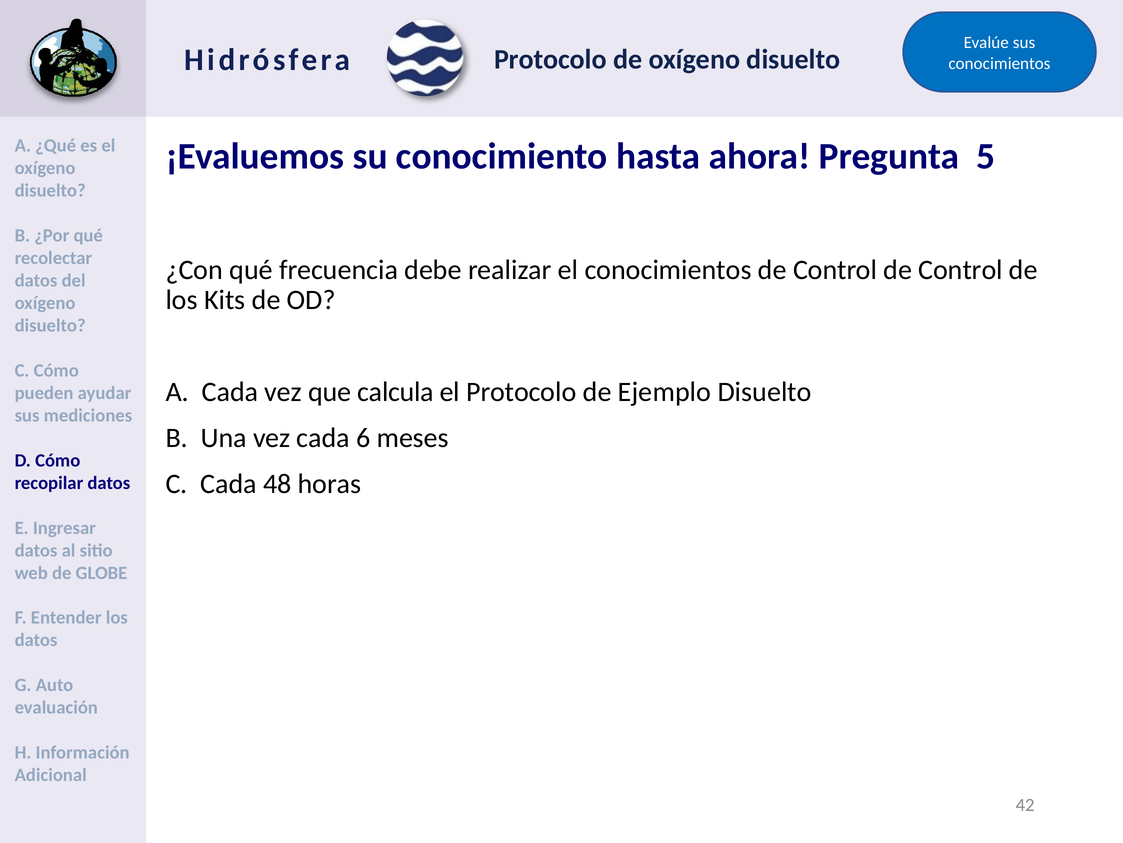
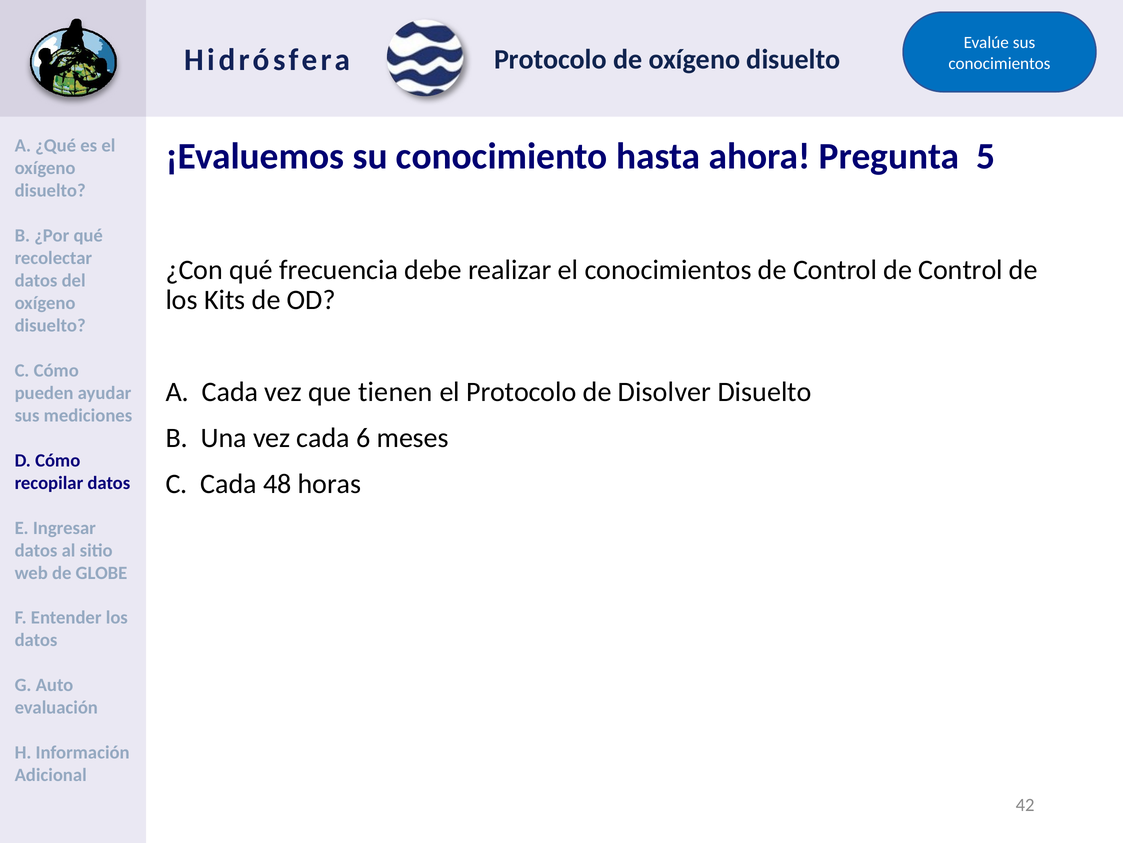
calcula: calcula -> tienen
Ejemplo: Ejemplo -> Disolver
